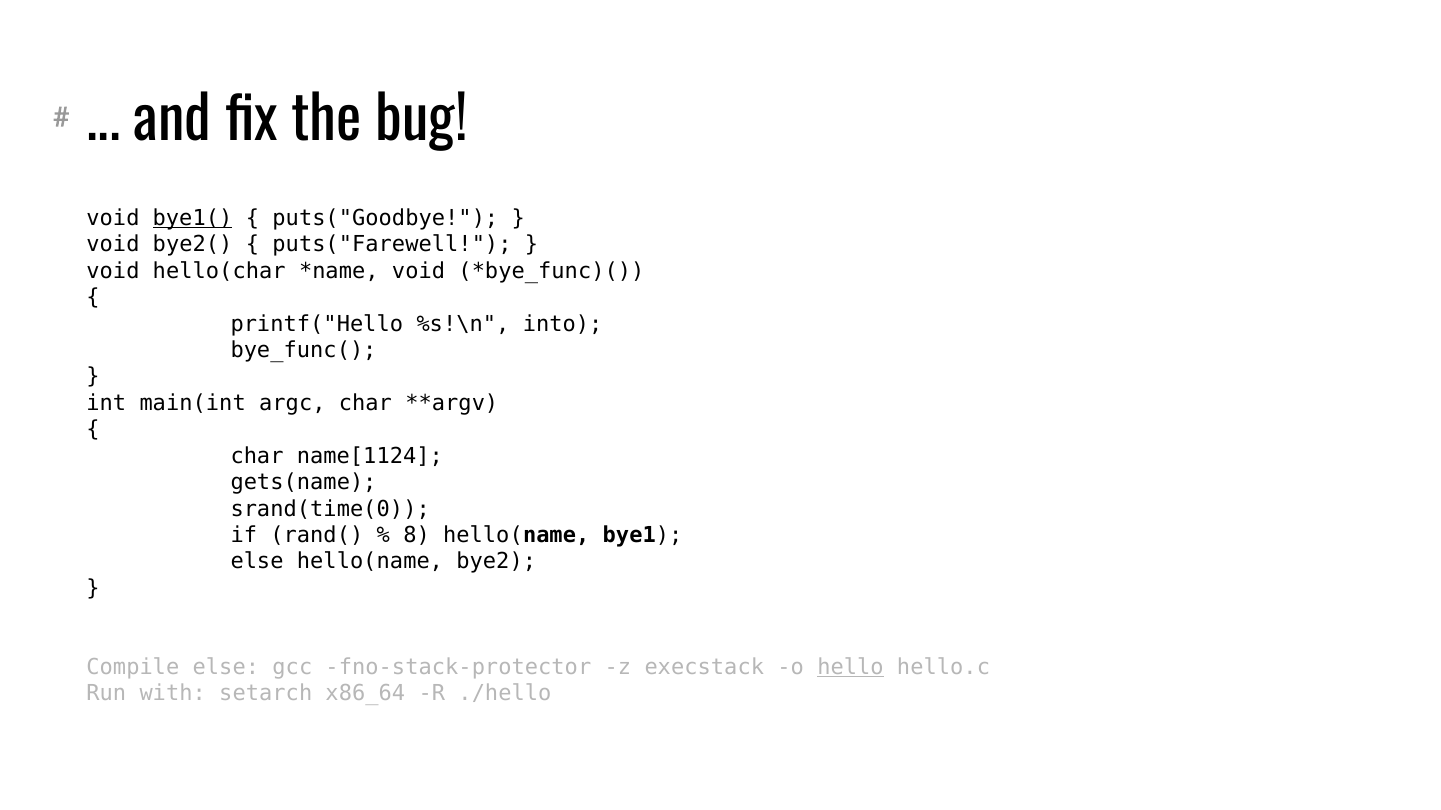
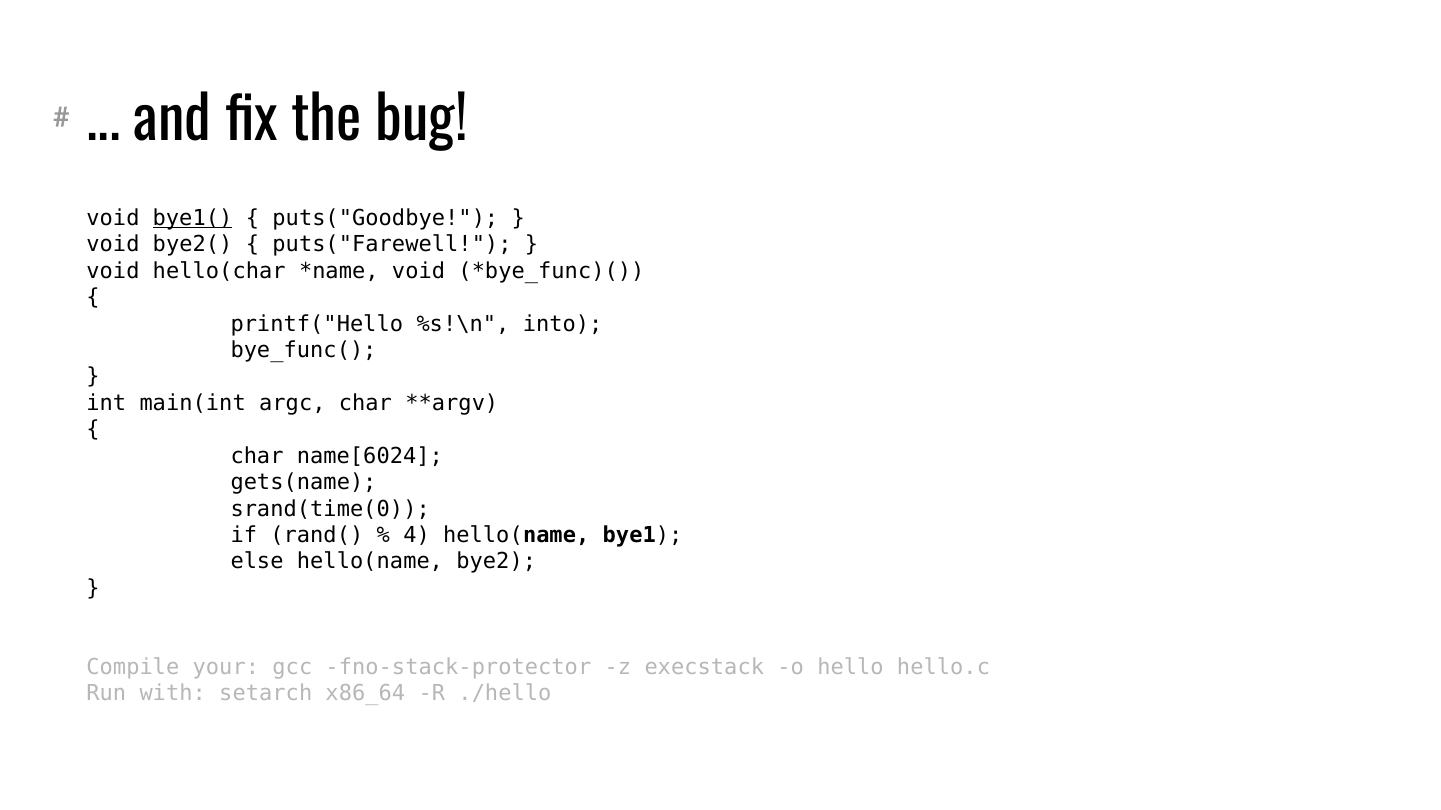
name[1124: name[1124 -> name[6024
8: 8 -> 4
Compile else: else -> your
hello underline: present -> none
